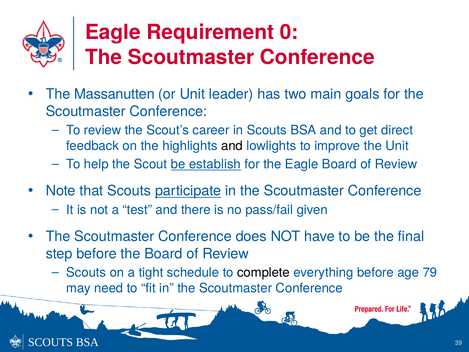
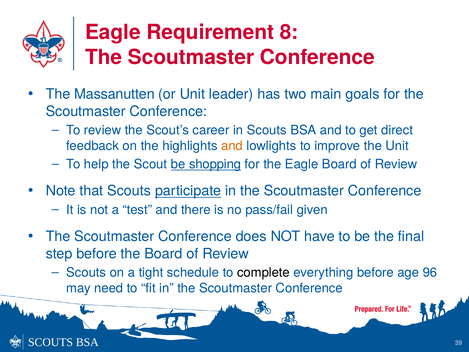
0: 0 -> 8
and at (232, 146) colour: black -> orange
establish: establish -> shopping
79: 79 -> 96
